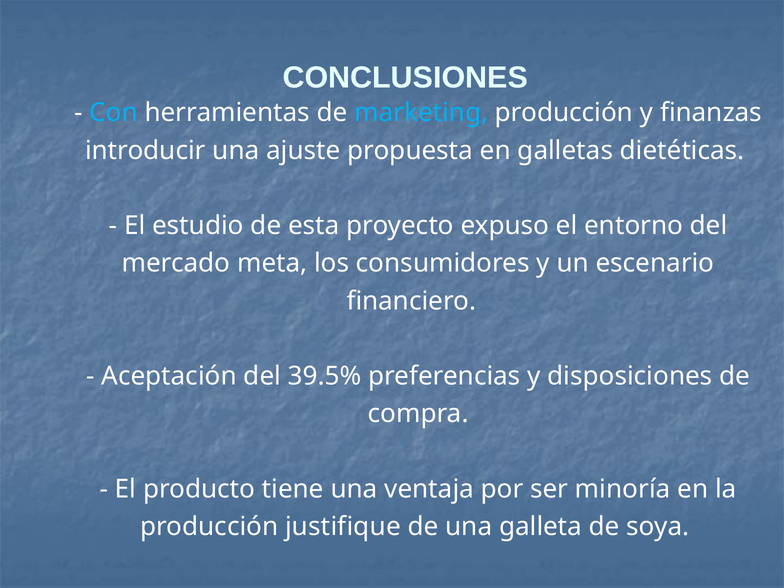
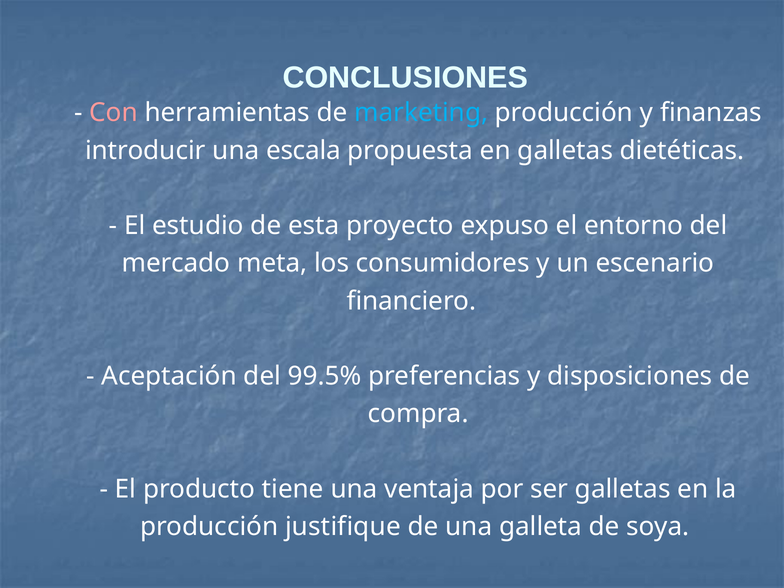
Con colour: light blue -> pink
ajuste: ajuste -> escala
39.5%: 39.5% -> 99.5%
ser minoría: minoría -> galletas
